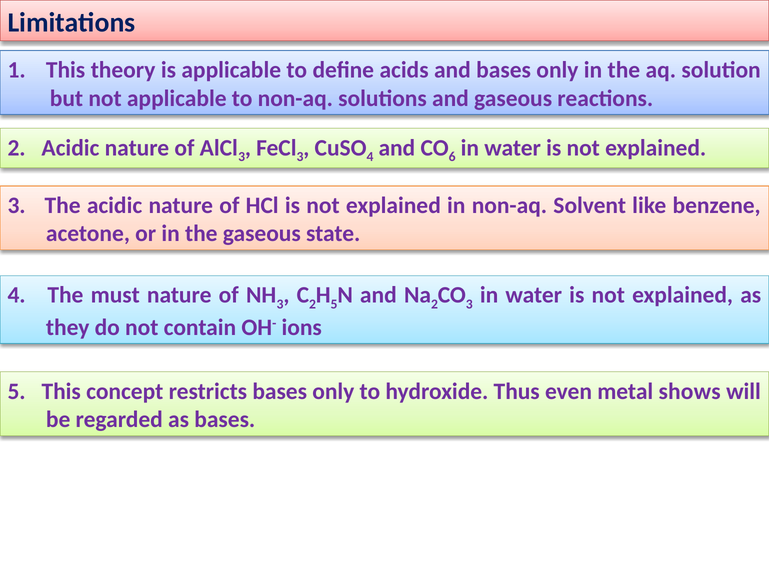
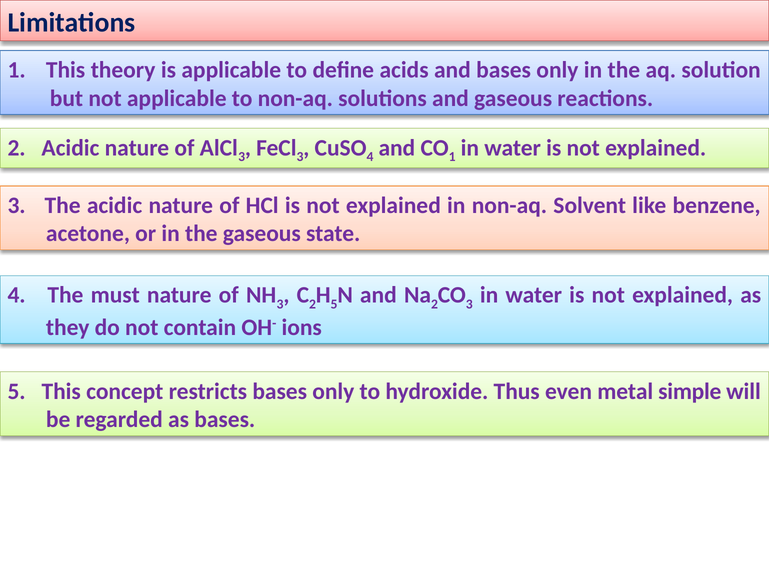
6 at (452, 157): 6 -> 1
shows: shows -> simple
